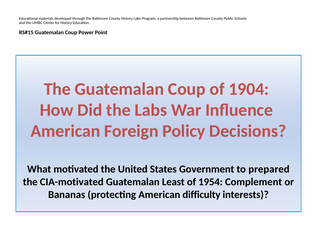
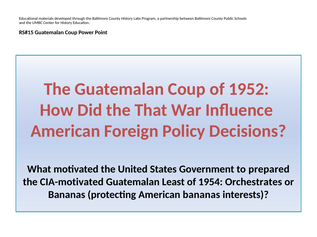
1904: 1904 -> 1952
the Labs: Labs -> That
Complement: Complement -> Orchestrates
American difficulty: difficulty -> bananas
